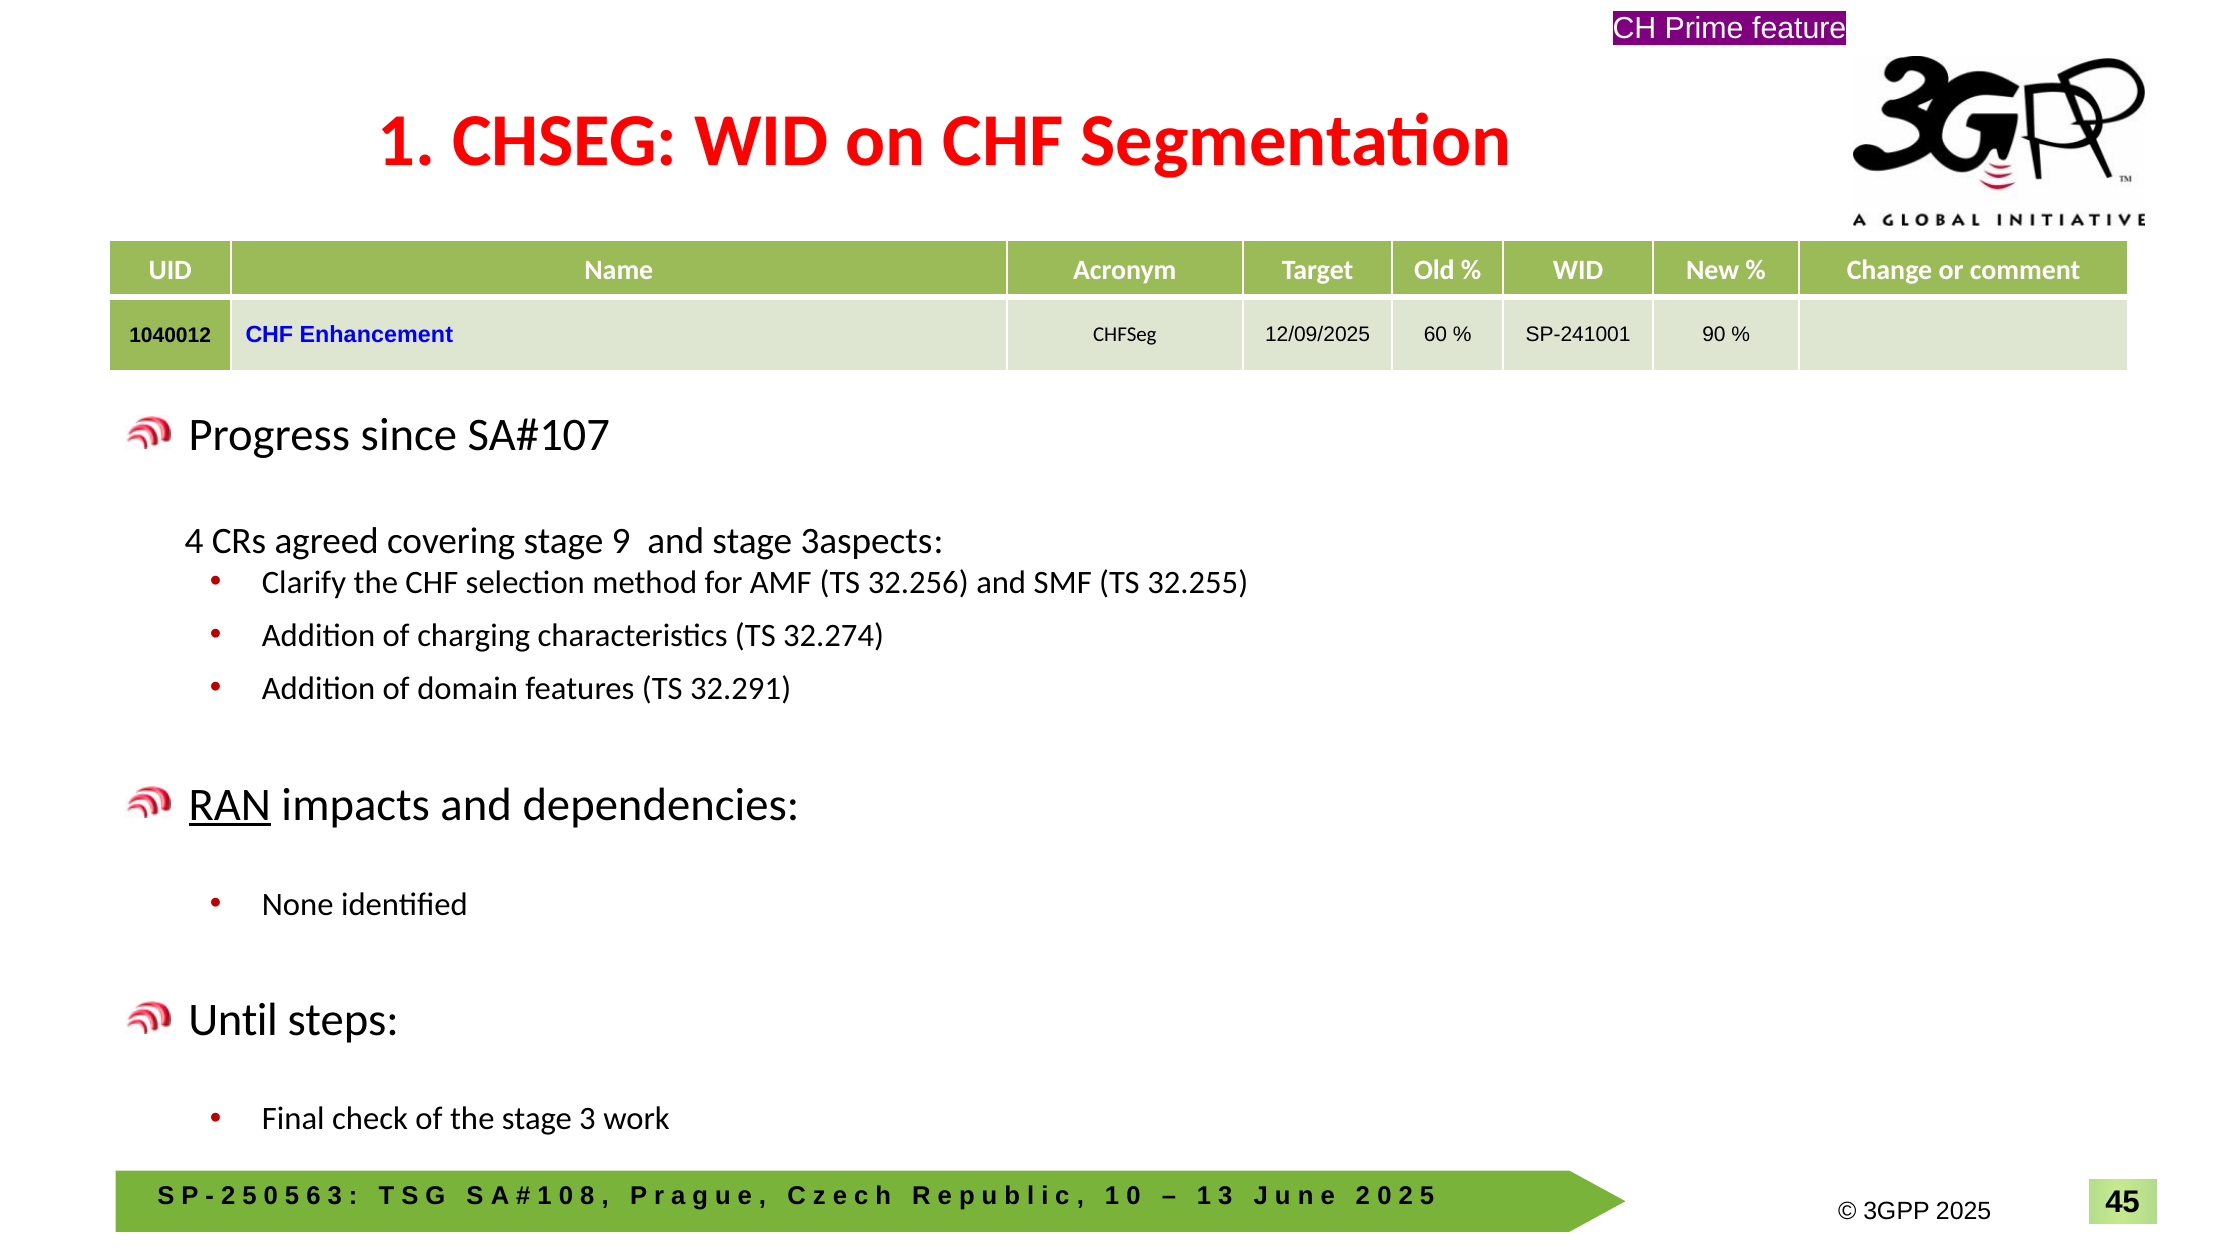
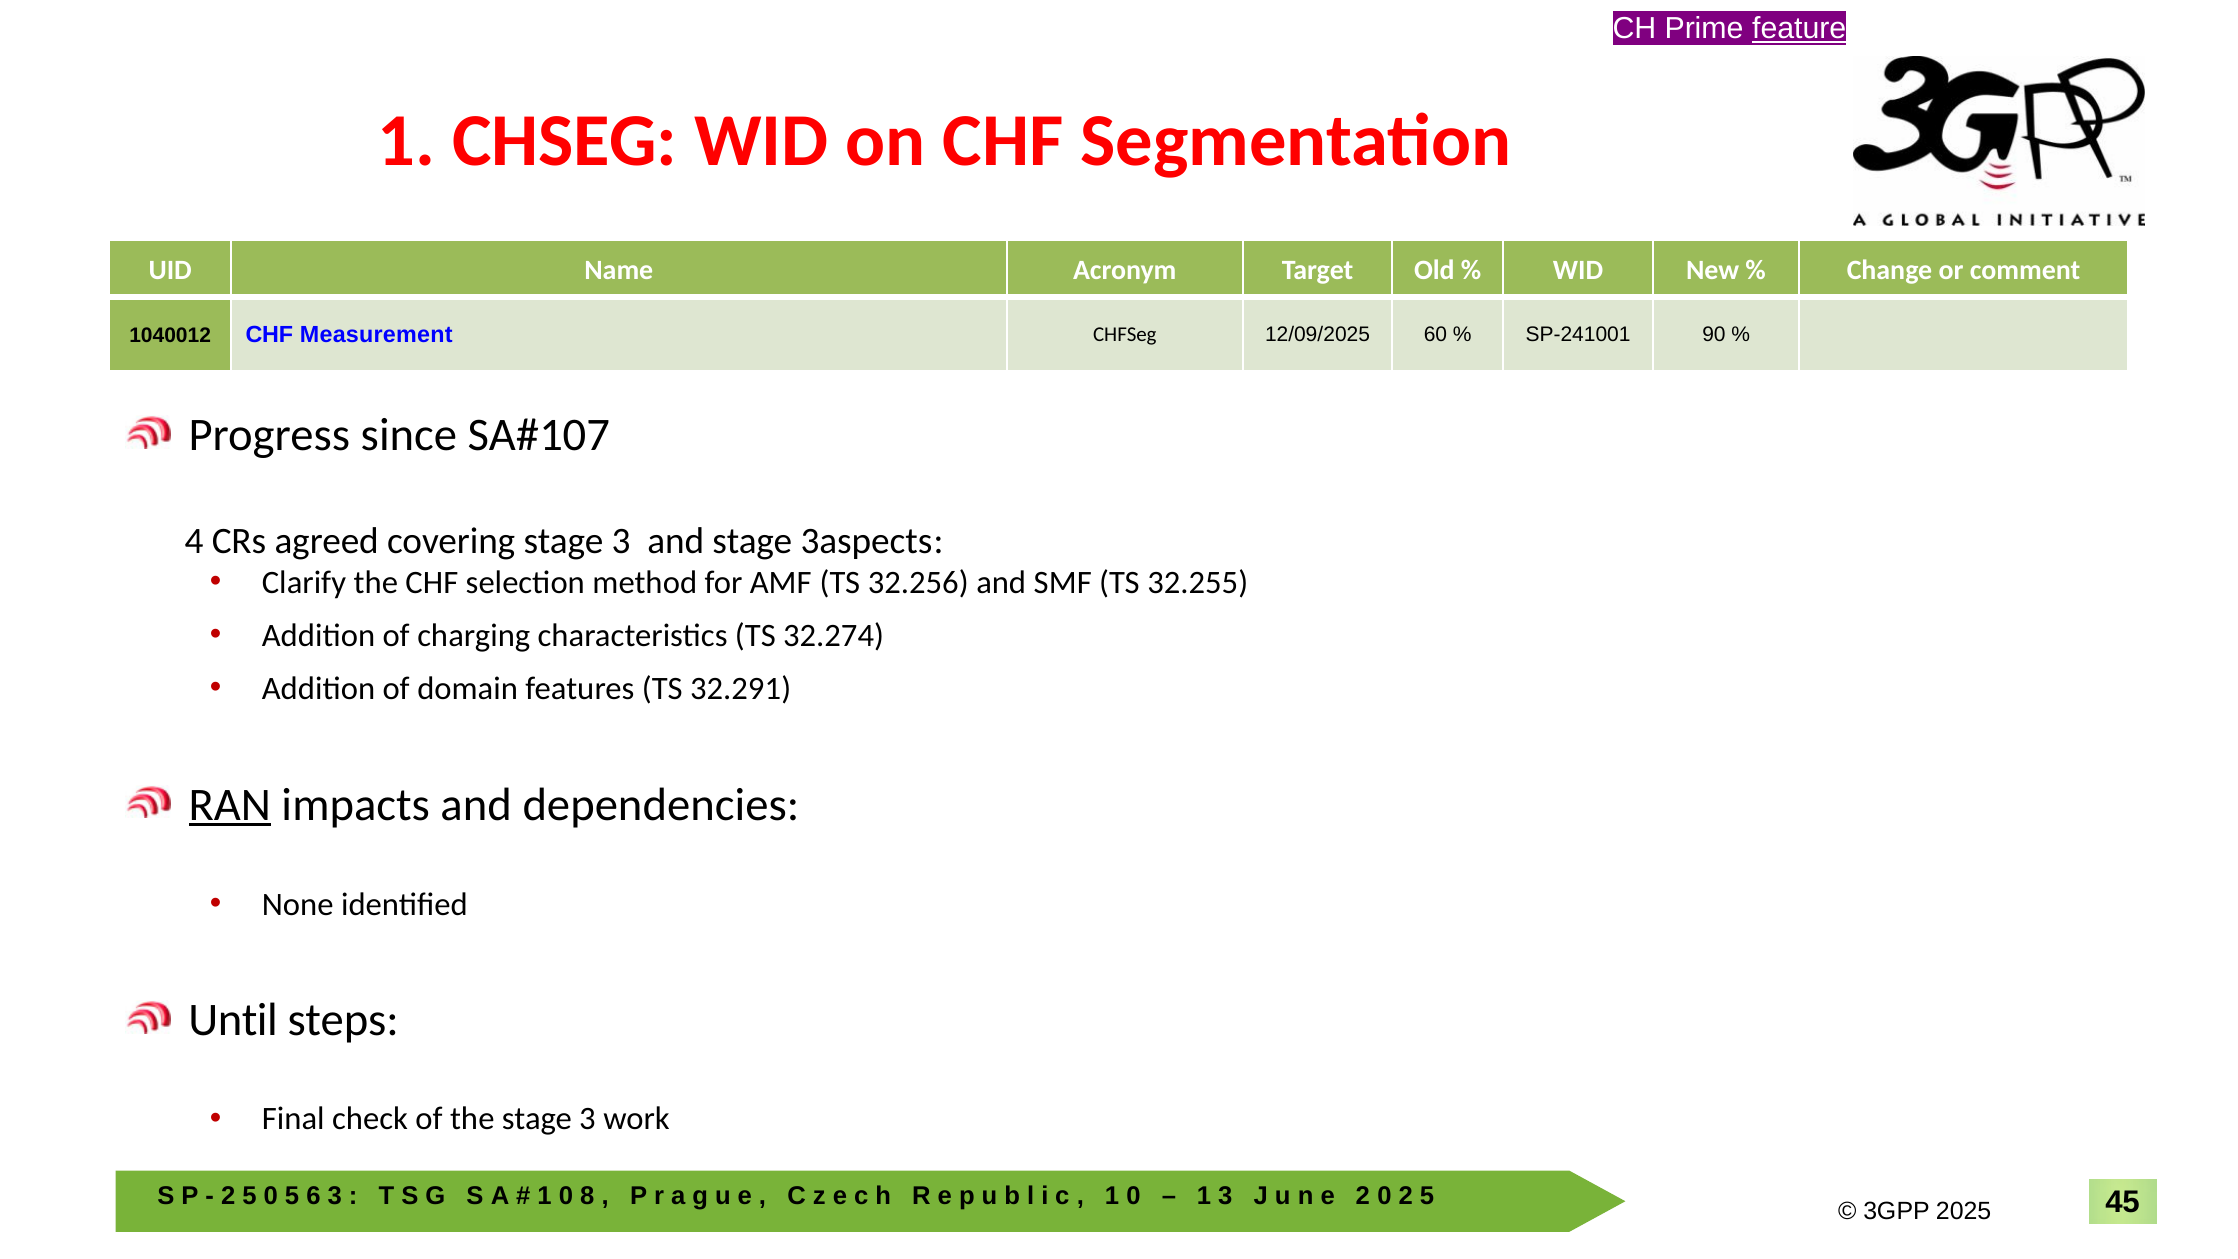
feature underline: none -> present
Enhancement: Enhancement -> Measurement
covering stage 9: 9 -> 3
